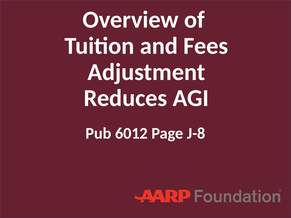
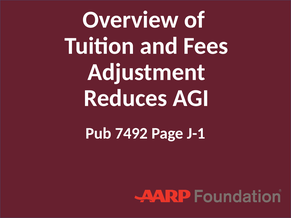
6012: 6012 -> 7492
J-8: J-8 -> J-1
